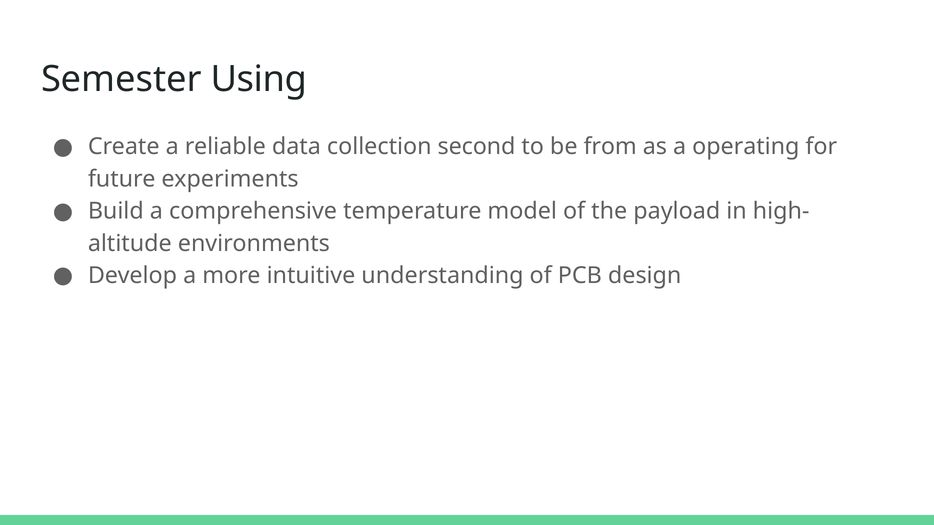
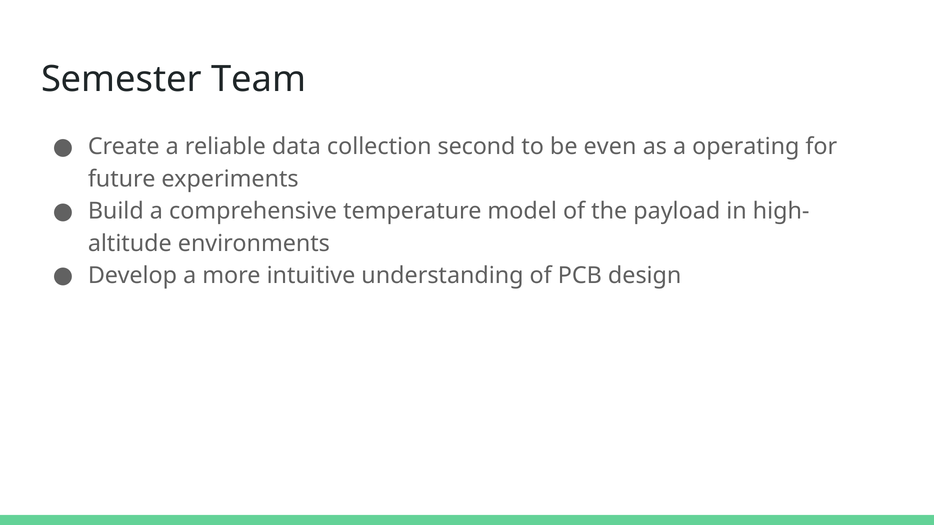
Using: Using -> Team
from: from -> even
